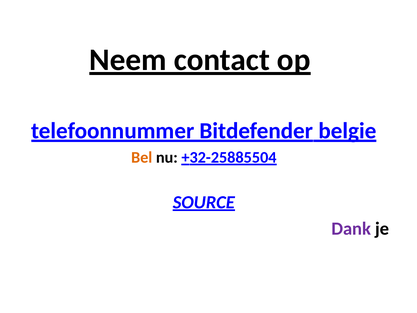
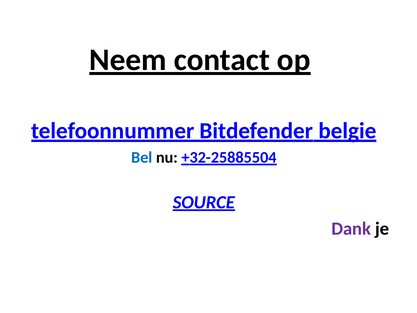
Bel colour: orange -> blue
